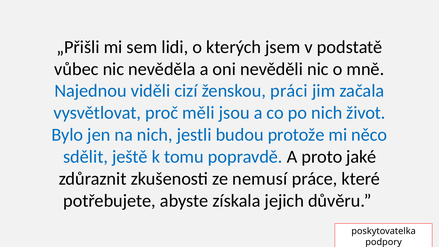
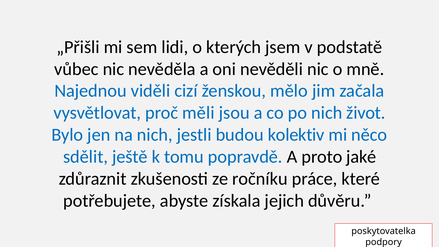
práci: práci -> mělo
protože: protože -> kolektiv
nemusí: nemusí -> ročníku
